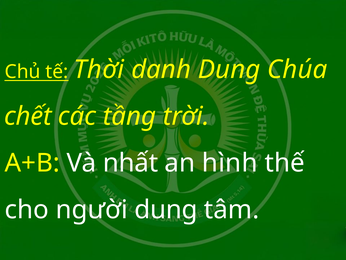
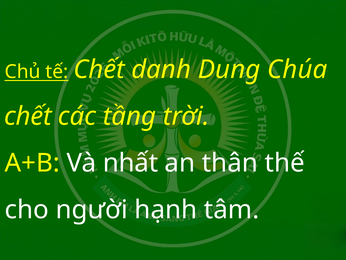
tế Thời: Thời -> Chết
hình: hình -> thân
người dung: dung -> hạnh
